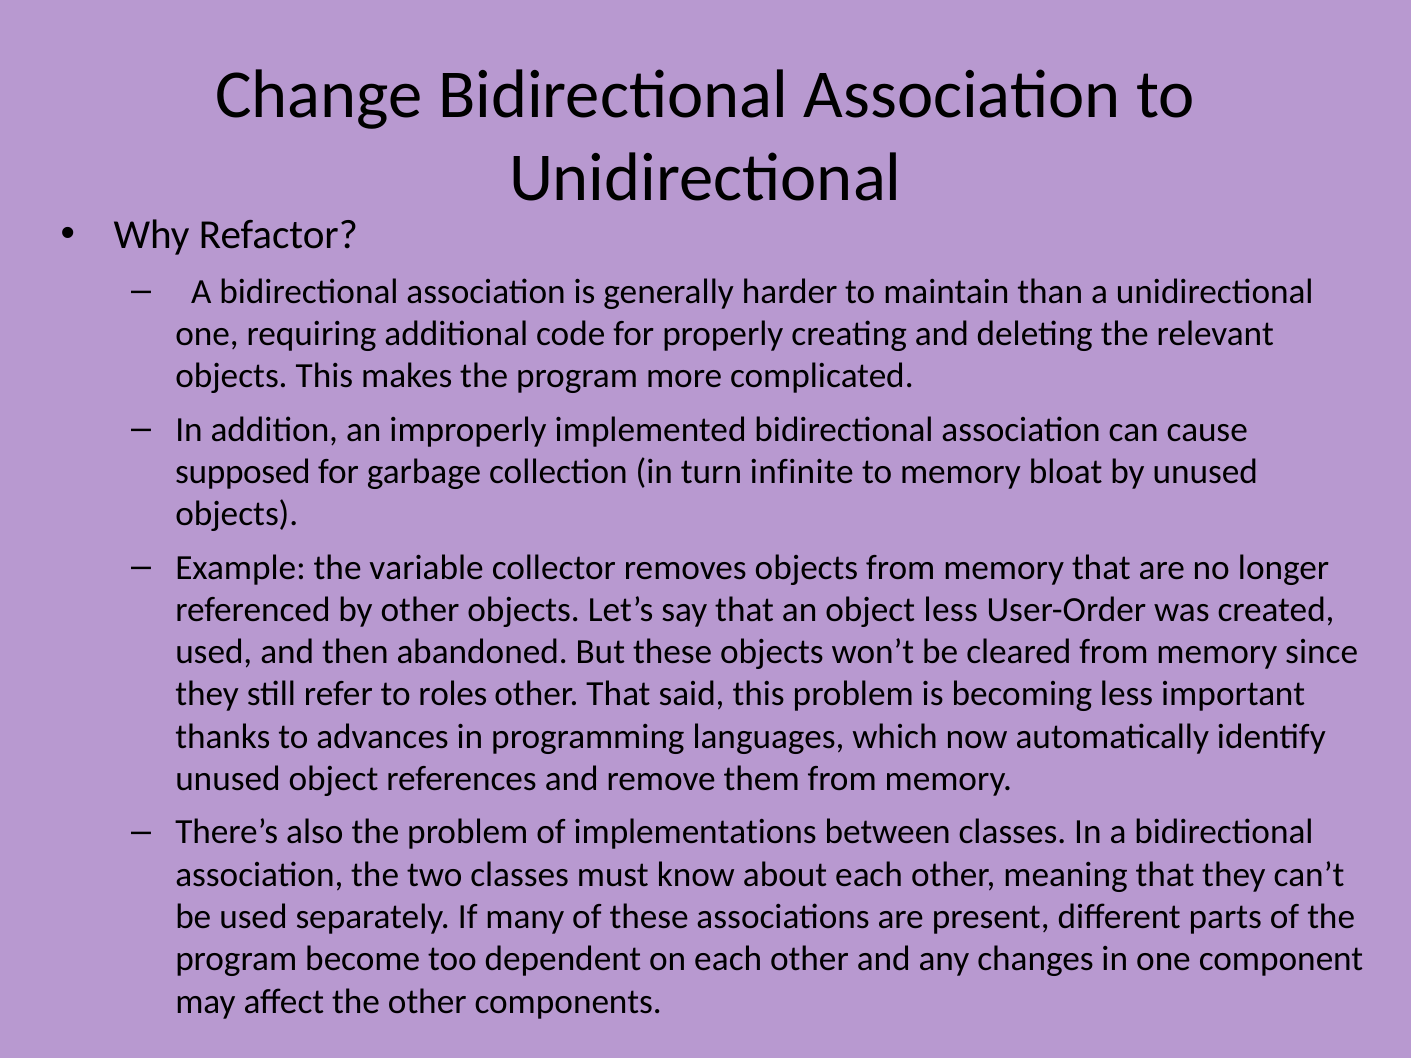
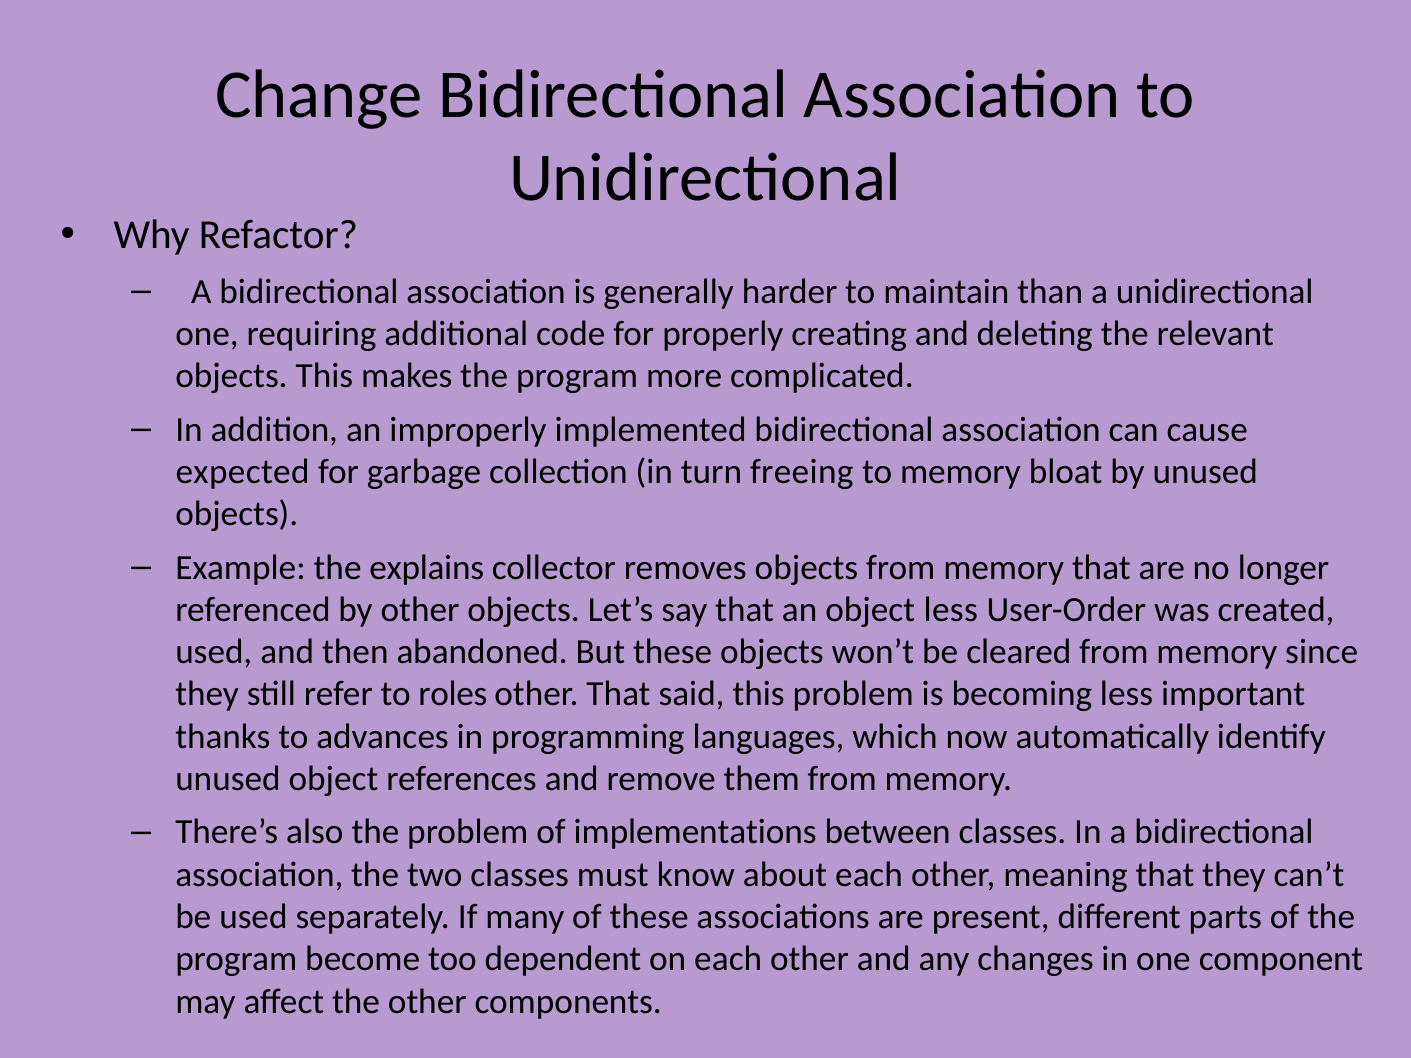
supposed: supposed -> expected
infinite: infinite -> freeing
variable: variable -> explains
